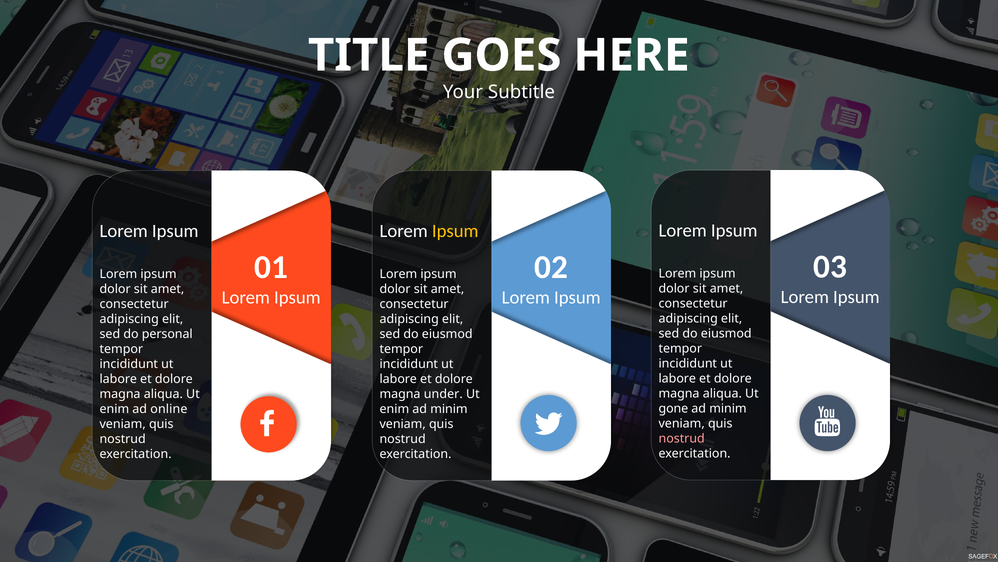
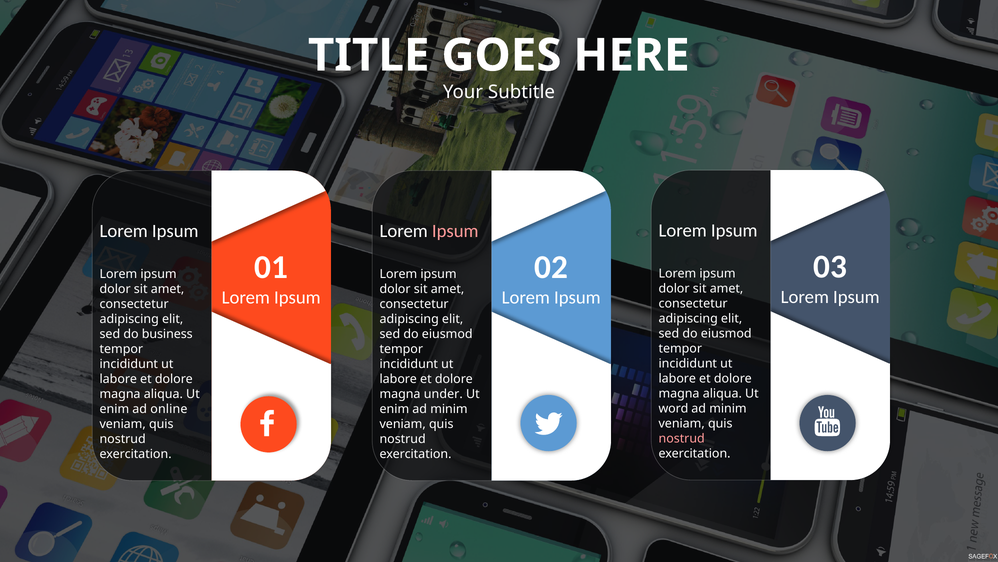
Ipsum at (455, 231) colour: yellow -> pink
personal: personal -> business
gone: gone -> word
